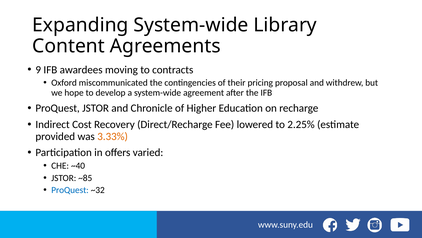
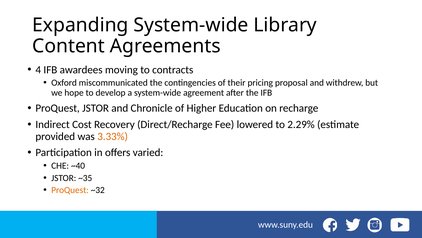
9: 9 -> 4
2.25%: 2.25% -> 2.29%
~85: ~85 -> ~35
ProQuest at (70, 190) colour: blue -> orange
